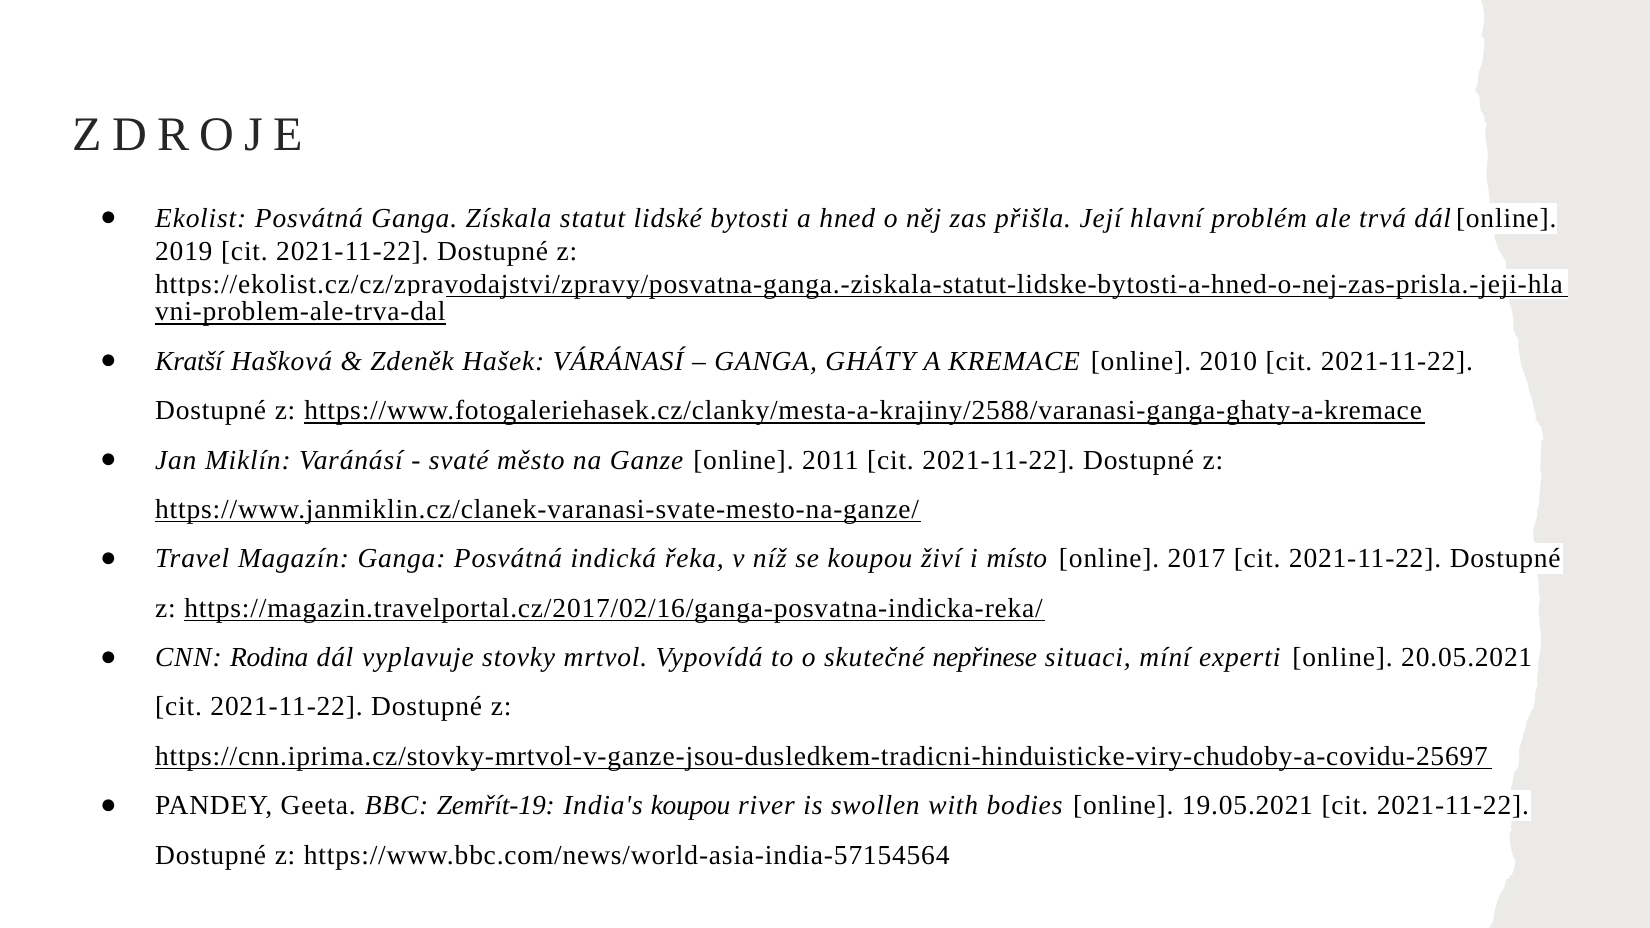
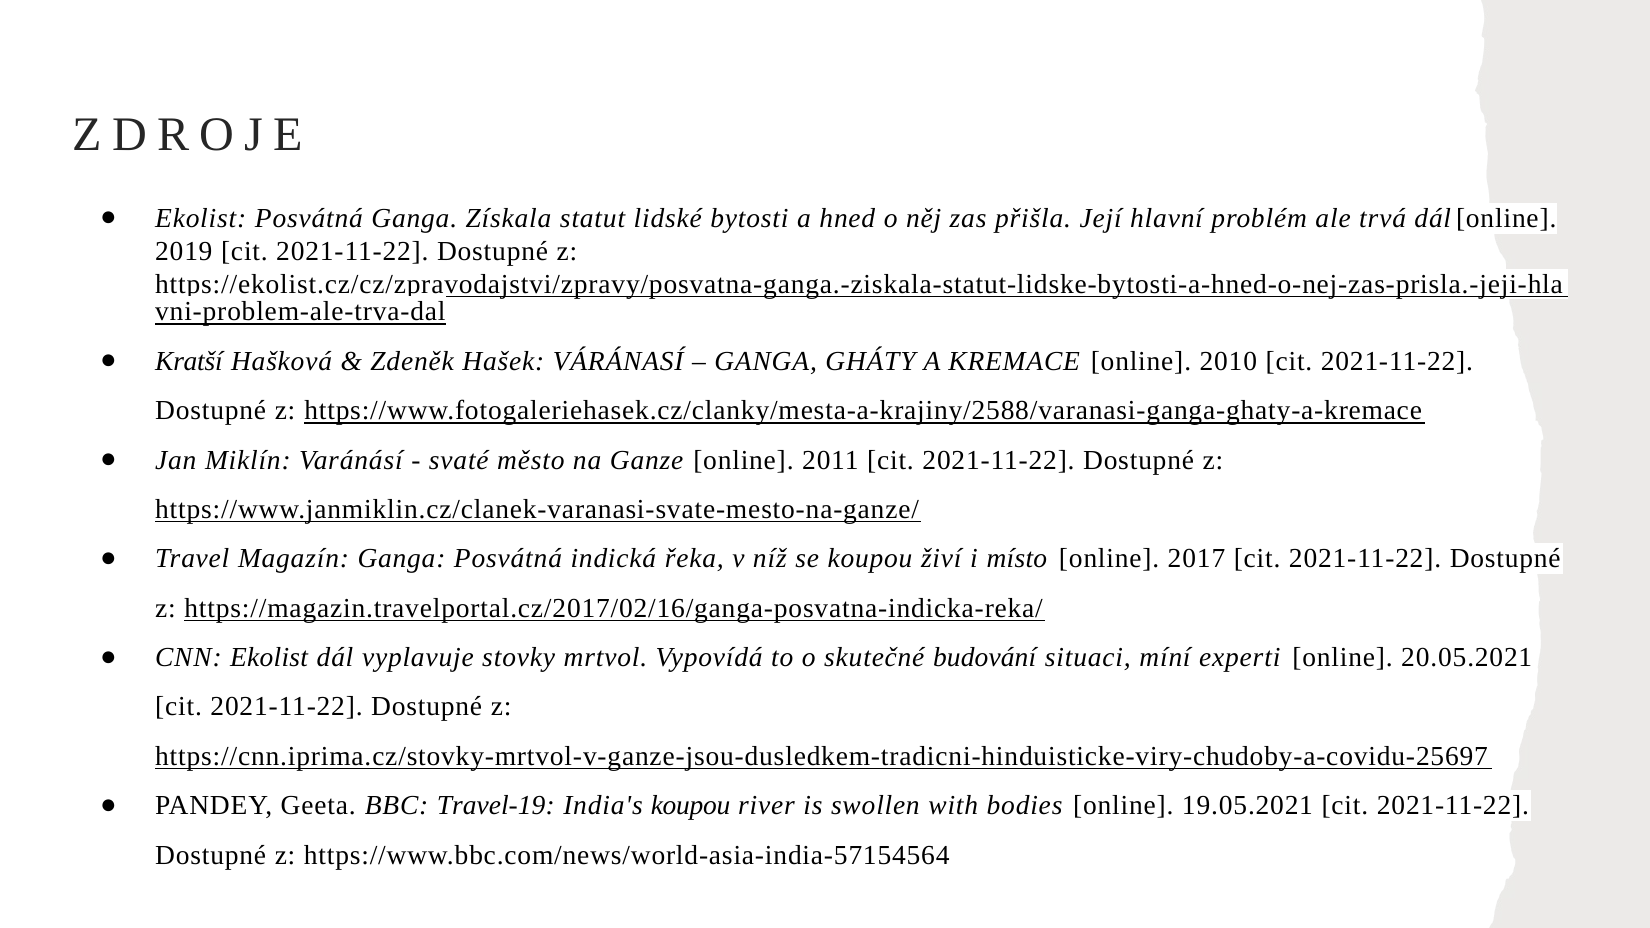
CNN Rodina: Rodina -> Ekolist
nepřinese: nepřinese -> budování
Zemřít-19: Zemřít-19 -> Travel-19
